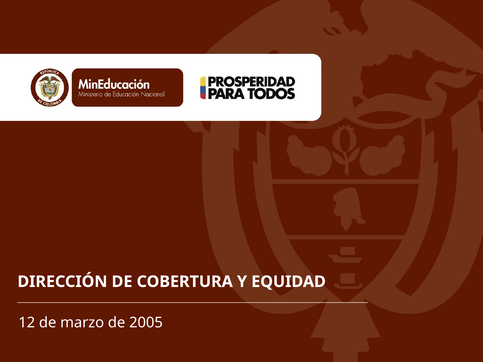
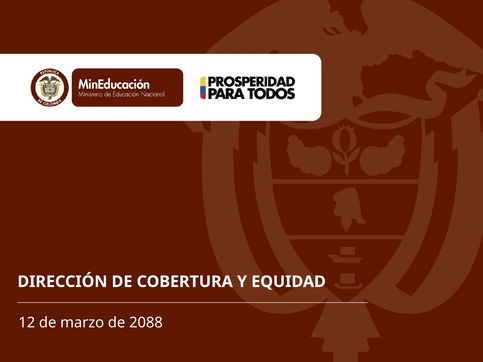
2005: 2005 -> 2088
